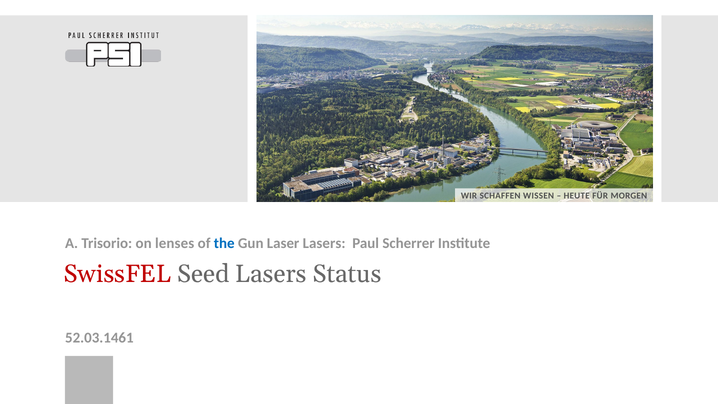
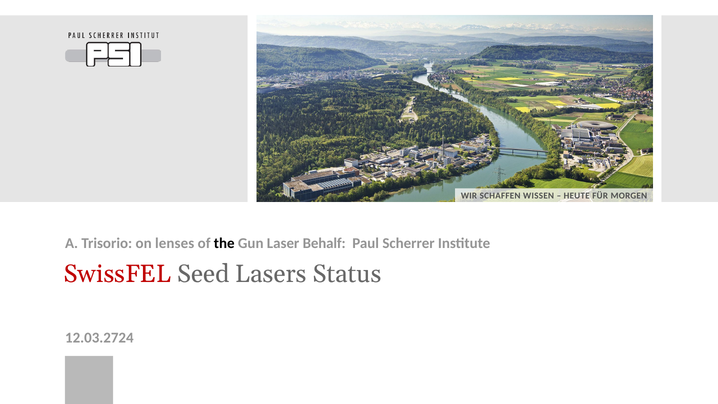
the colour: blue -> black
Laser Lasers: Lasers -> Behalf
52.03.1461: 52.03.1461 -> 12.03.2724
